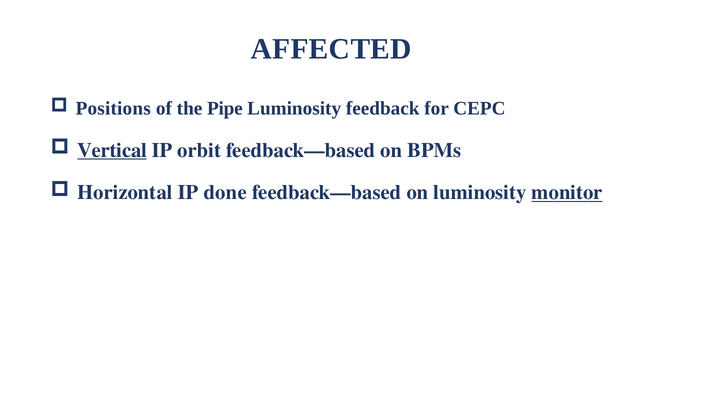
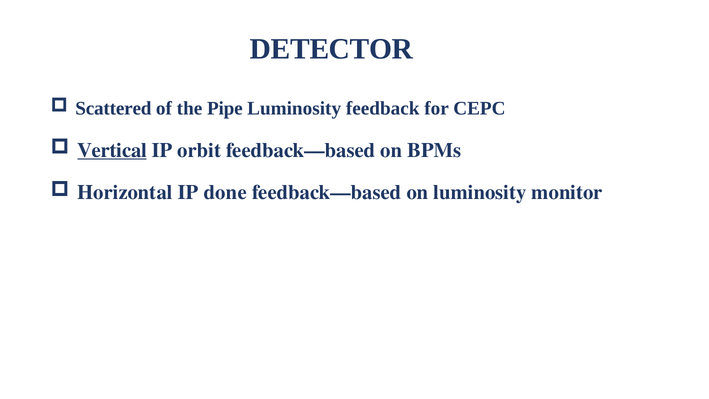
AFFECTED: AFFECTED -> DETECTOR
Positions: Positions -> Scattered
monitor underline: present -> none
